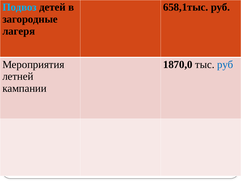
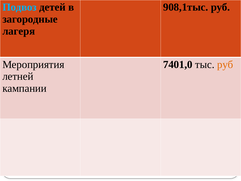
658,1тыс: 658,1тыс -> 908,1тыс
1870,0: 1870,0 -> 7401,0
руб at (225, 64) colour: blue -> orange
